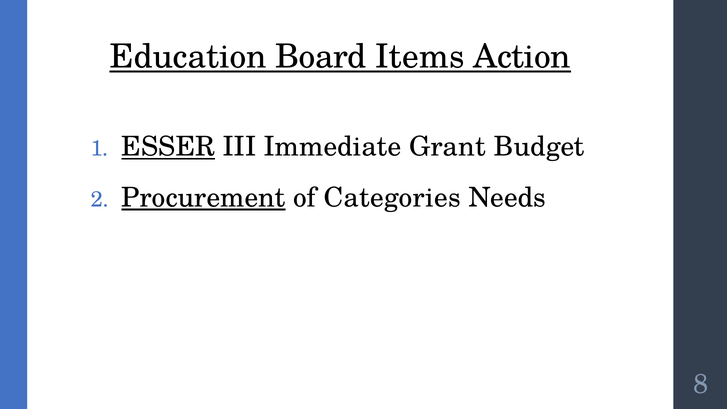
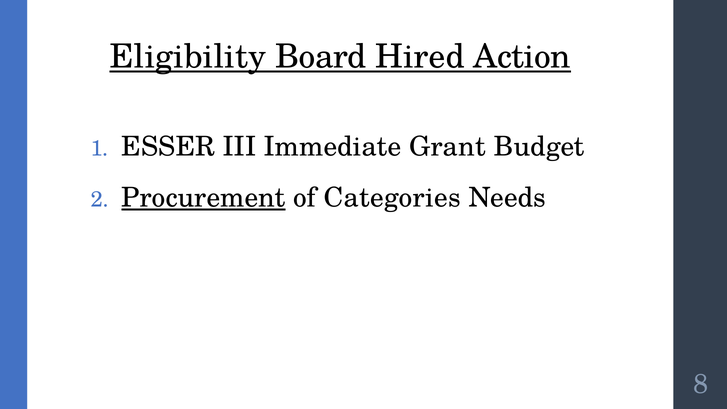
Education: Education -> Eligibility
Items: Items -> Hired
ESSER underline: present -> none
